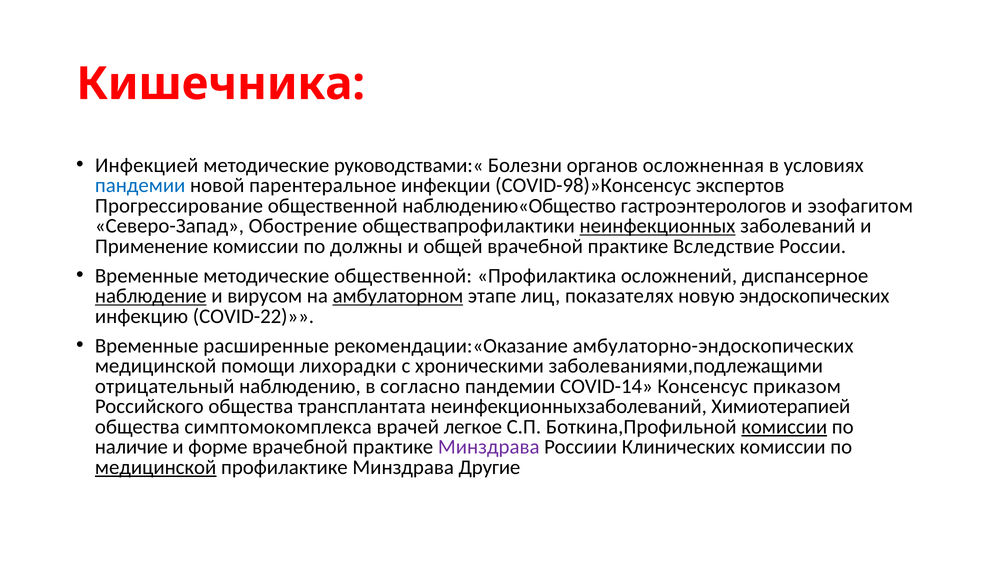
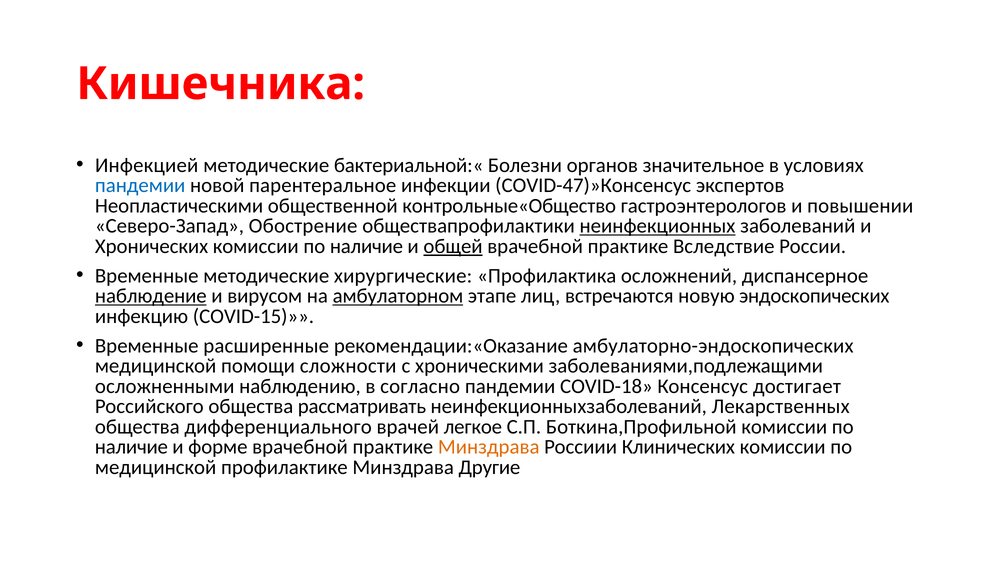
руководствами:«: руководствами:« -> бактериальной:«
осложненная: осложненная -> значительное
COVID-98)»Консенсус: COVID-98)»Консенсус -> COVID-47)»Консенсус
Прогрессирование: Прогрессирование -> Неопластическими
наблюдению«Общество: наблюдению«Общество -> контрольные«Общество
эзофагитом: эзофагитом -> повышении
Применение: Применение -> Хронических
должны at (366, 246): должны -> наличие
общей underline: none -> present
методические общественной: общественной -> хирургические
показателях: показателях -> встречаются
COVID-22: COVID-22 -> COVID-15
лихорадки: лихорадки -> сложности
отрицательный: отрицательный -> осложненными
COVID-14: COVID-14 -> COVID-18
приказом: приказом -> достигает
трансплантата: трансплантата -> рассматривать
Химиотерапией: Химиотерапией -> Лекарственных
симптомокомплекса: симптомокомплекса -> дифференциального
комиссии at (784, 427) underline: present -> none
Минздрава at (489, 447) colour: purple -> orange
медицинской at (156, 468) underline: present -> none
